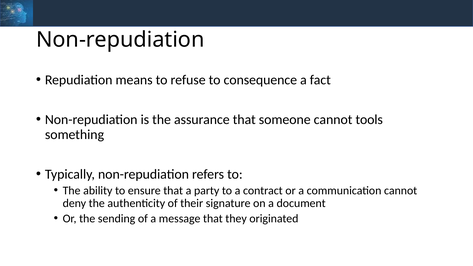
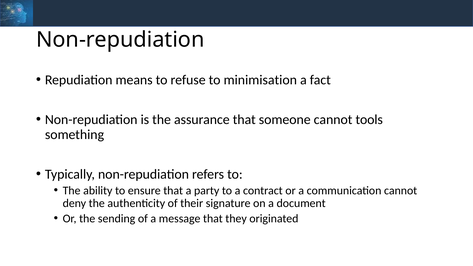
consequence: consequence -> minimisation
